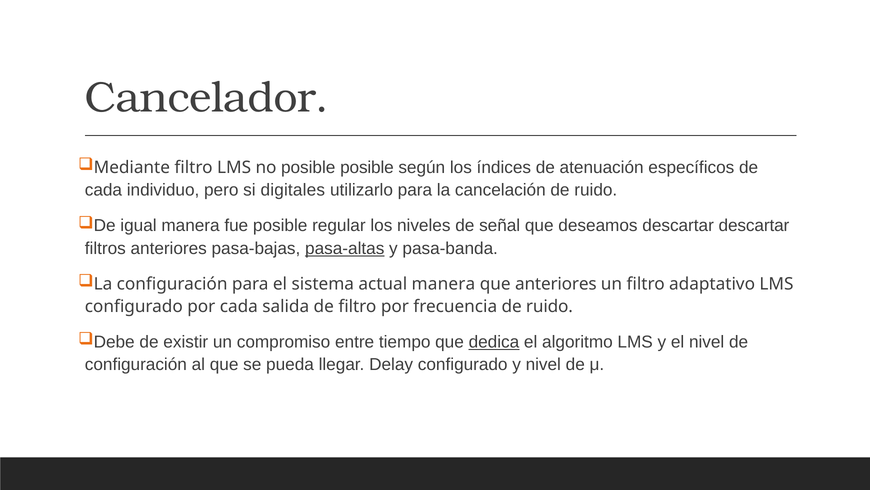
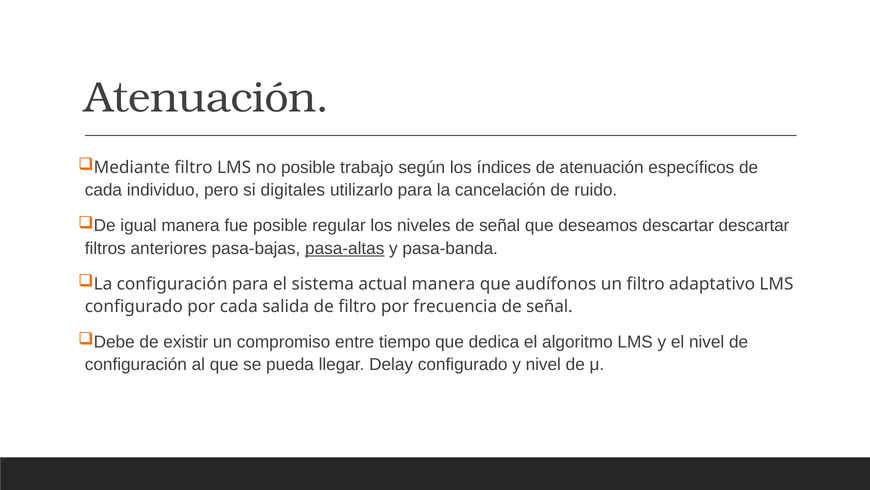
Cancelador at (207, 97): Cancelador -> Atenuación
posible posible: posible -> trabajo
que anteriores: anteriores -> audífonos
frecuencia de ruido: ruido -> señal
dedica underline: present -> none
